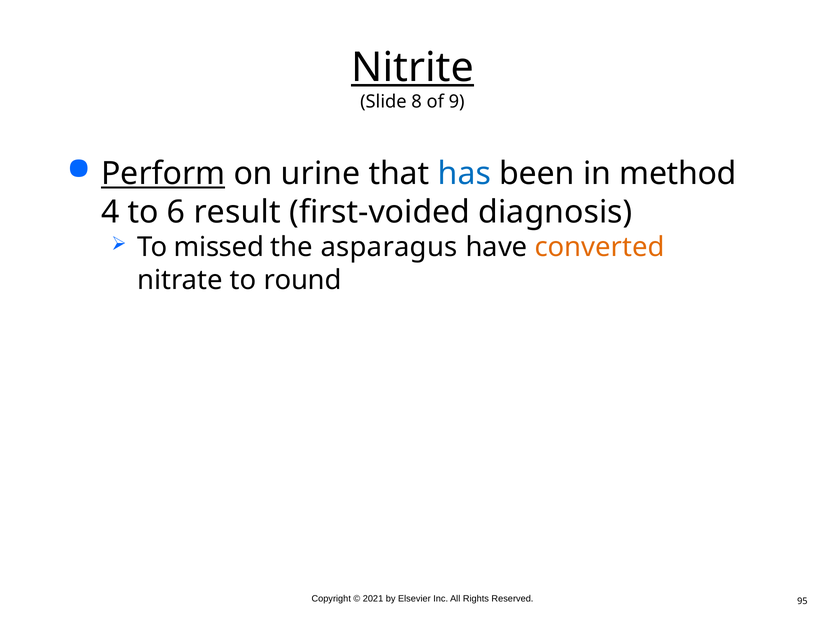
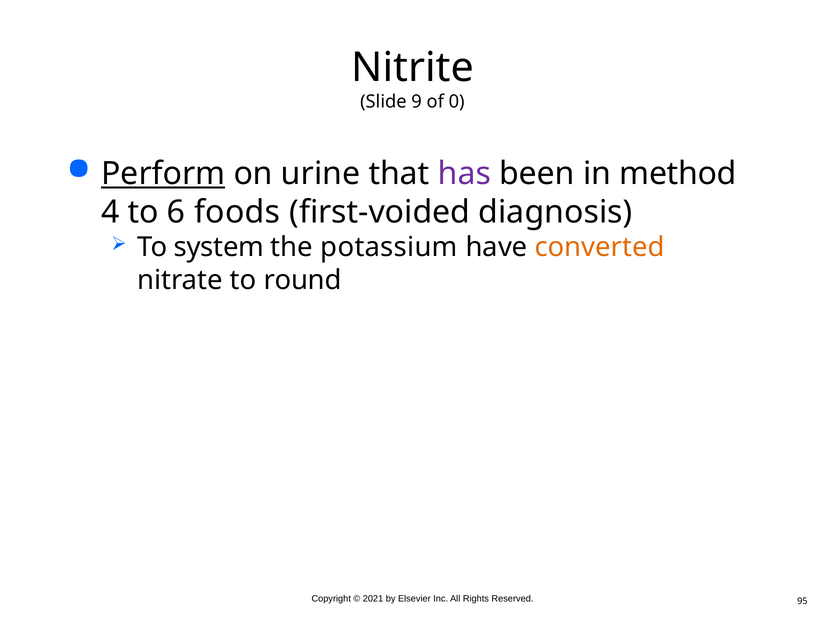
Nitrite underline: present -> none
8: 8 -> 9
9: 9 -> 0
has colour: blue -> purple
result: result -> foods
missed: missed -> system
asparagus: asparagus -> potassium
